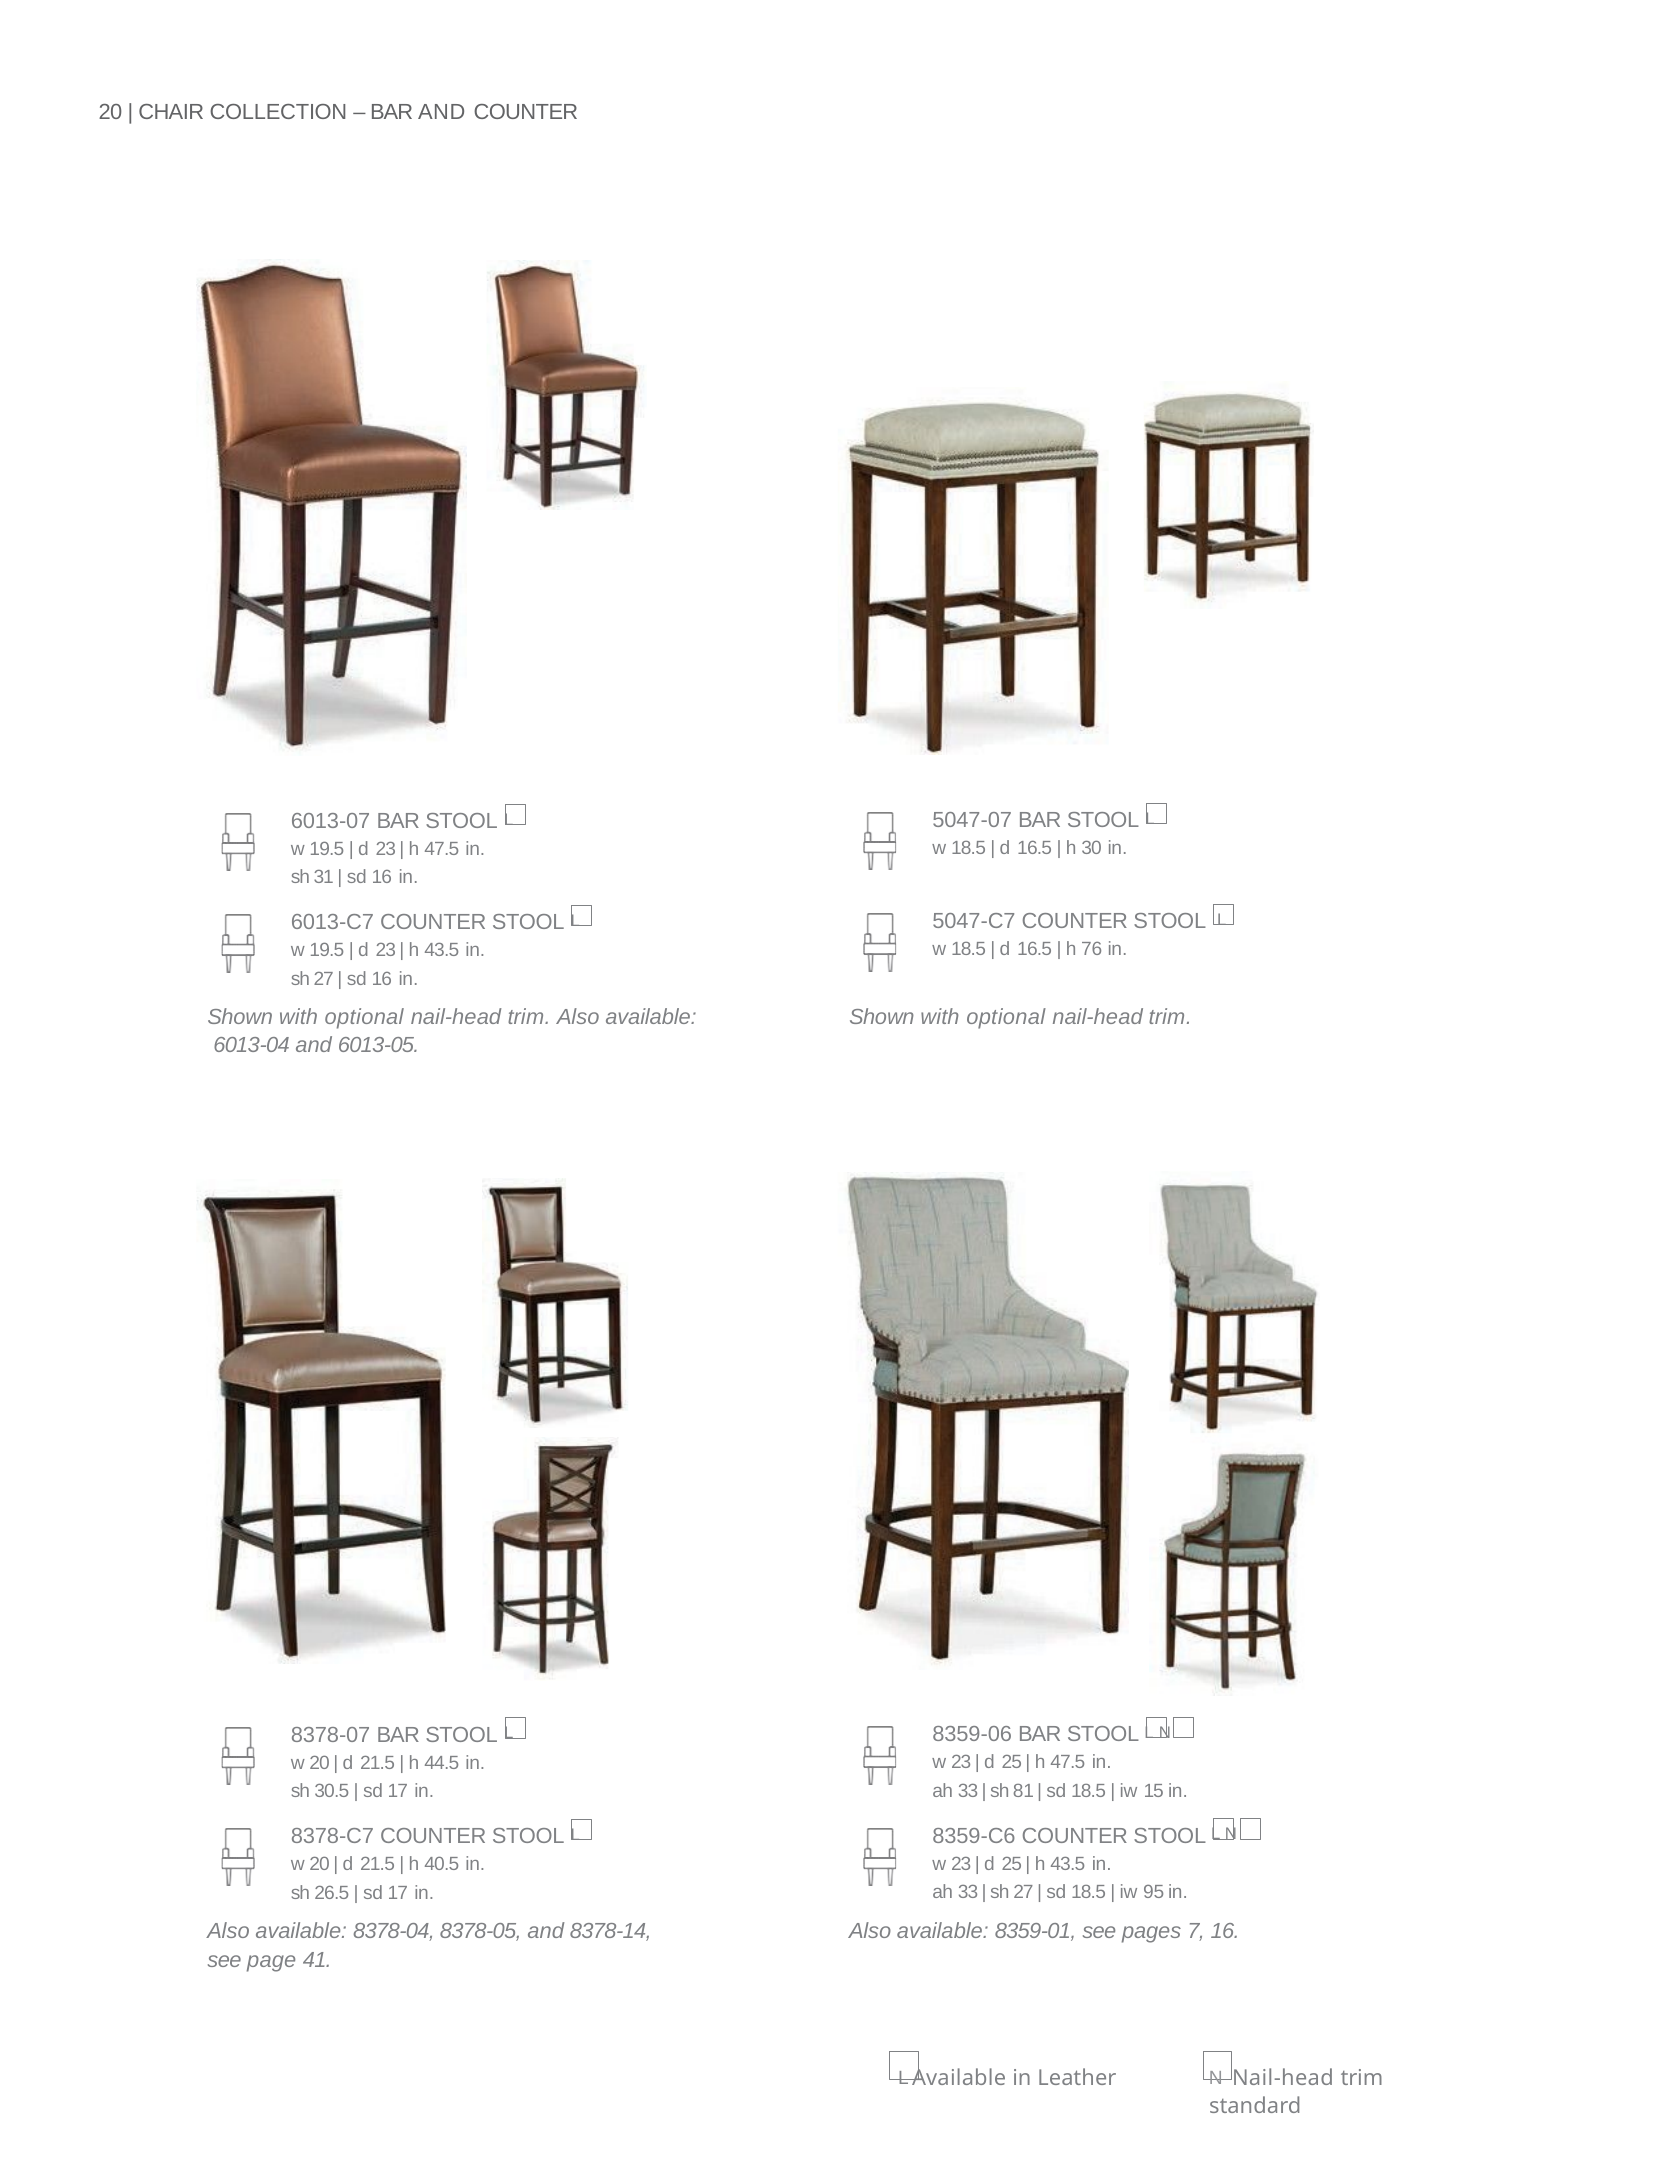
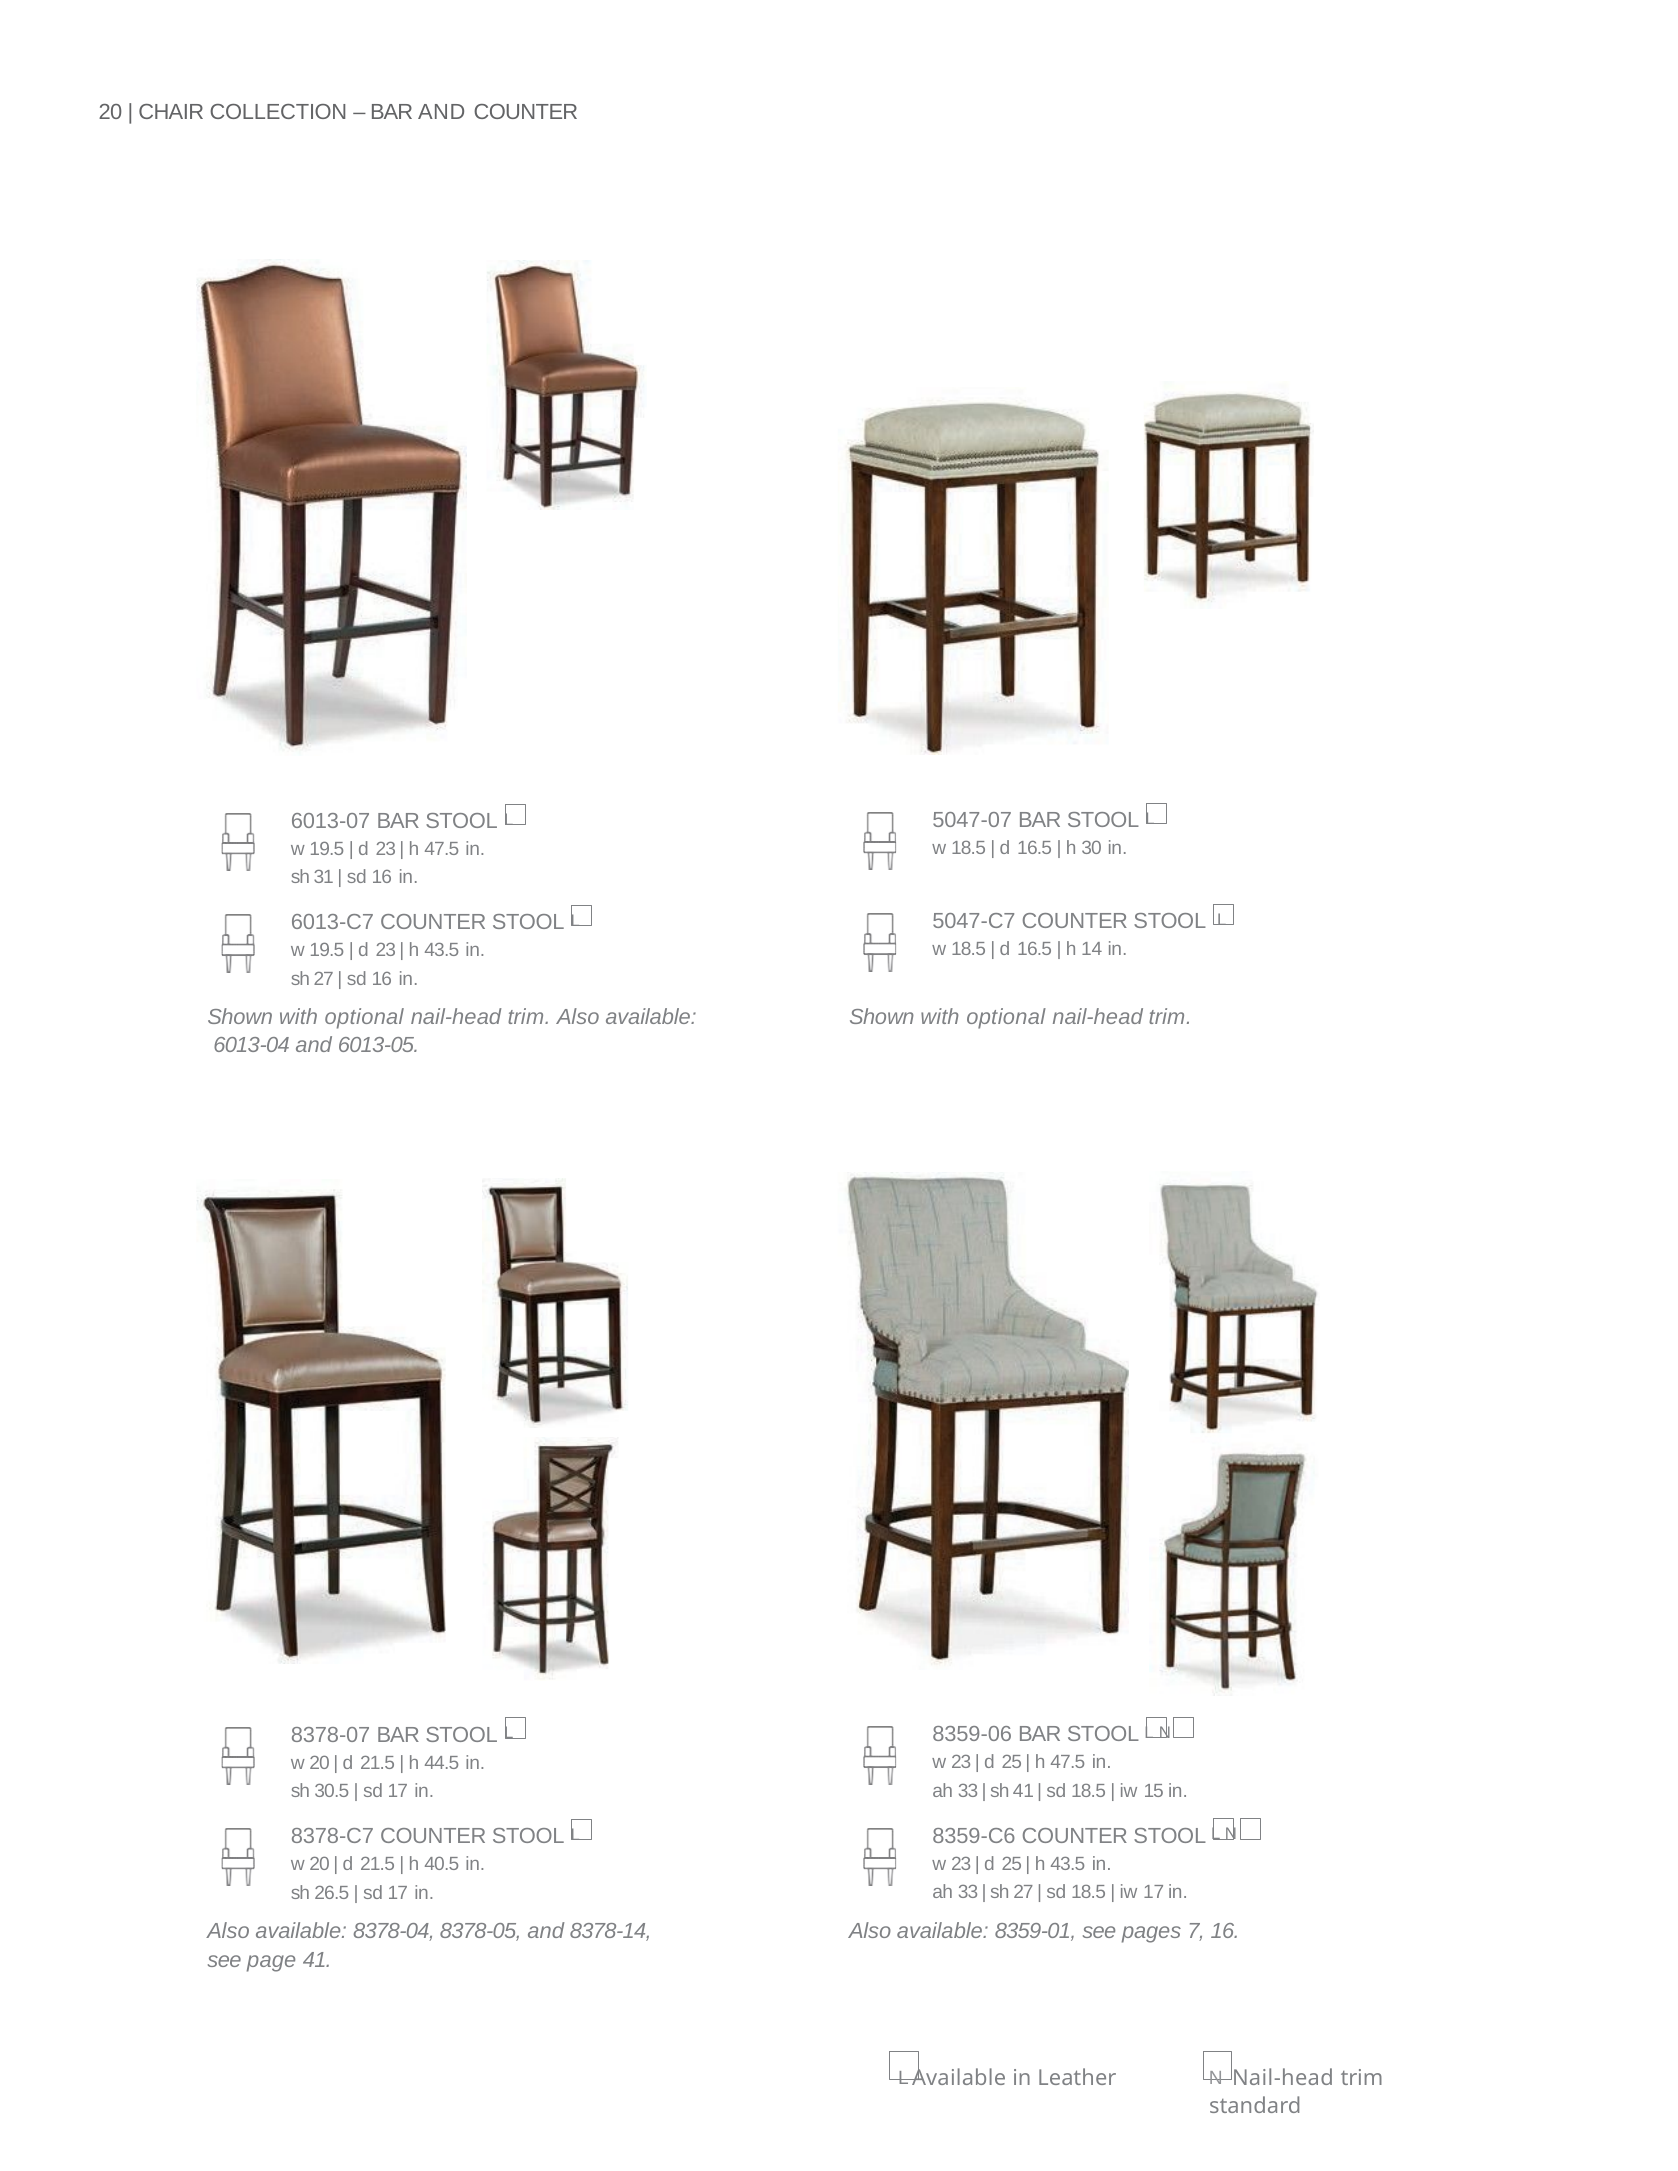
76: 76 -> 14
sh 81: 81 -> 41
iw 95: 95 -> 17
